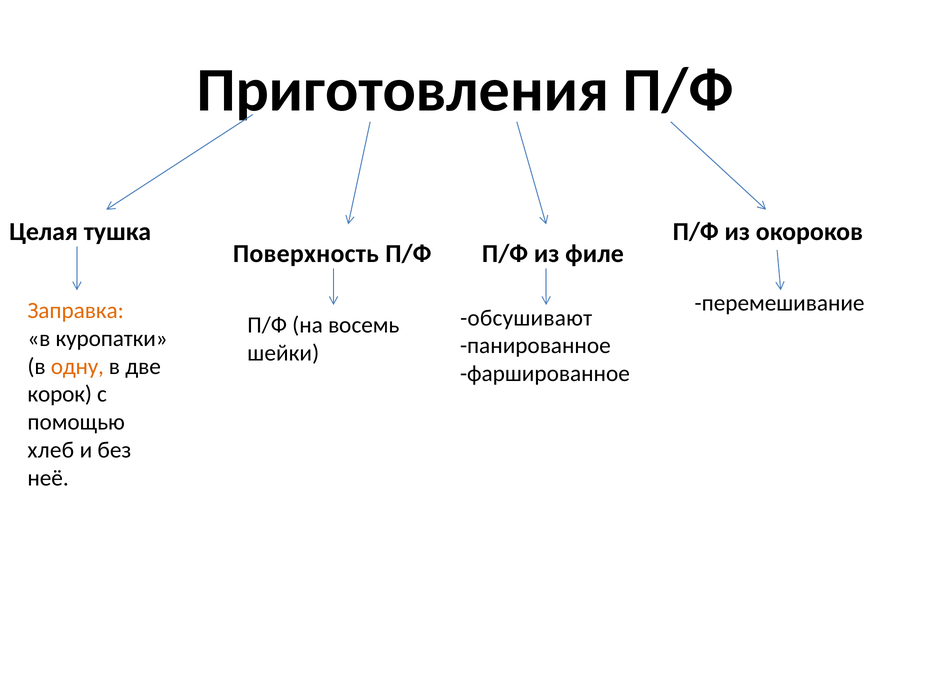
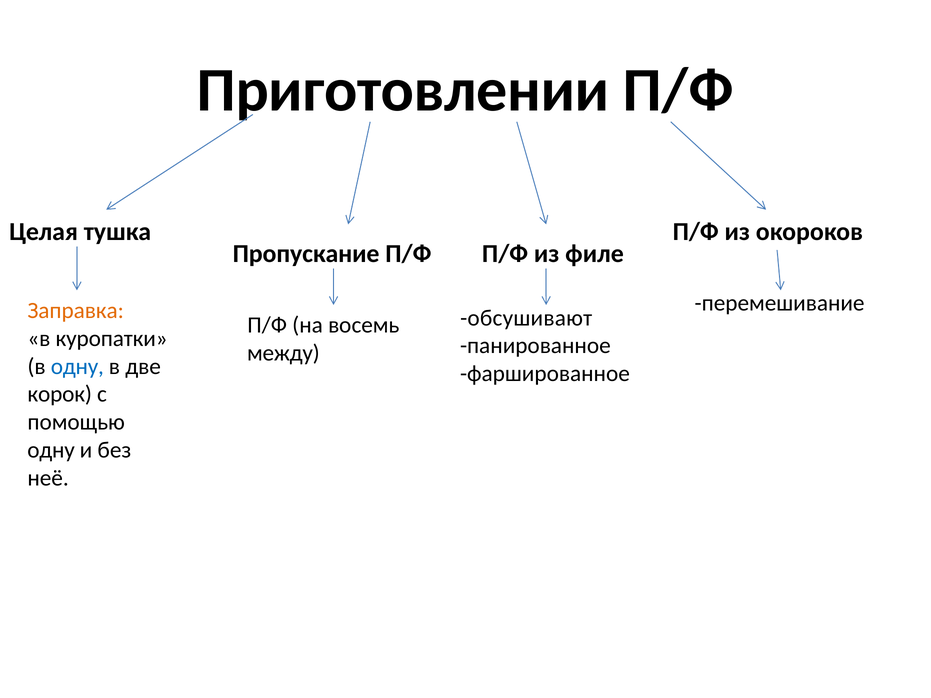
Приготовления: Приготовления -> Приготовлении
Поверхность: Поверхность -> Пропускание
шейки: шейки -> между
одну at (77, 366) colour: orange -> blue
хлеб at (51, 450): хлеб -> одну
